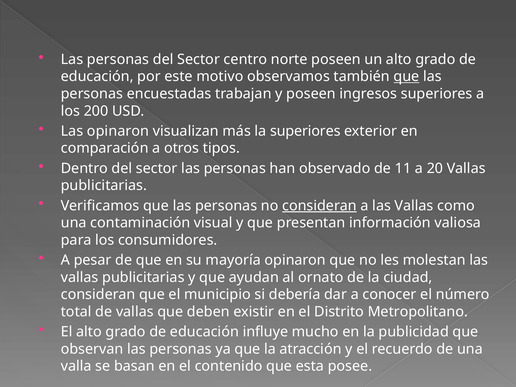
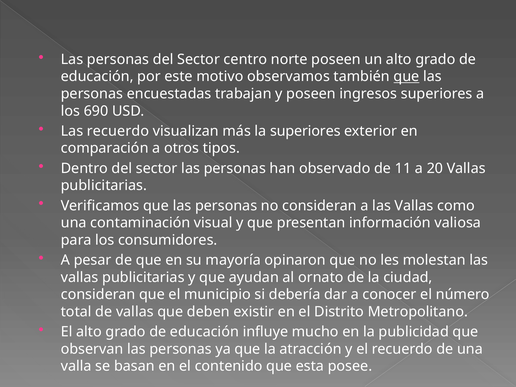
200: 200 -> 690
Las opinaron: opinaron -> recuerdo
consideran at (320, 206) underline: present -> none
